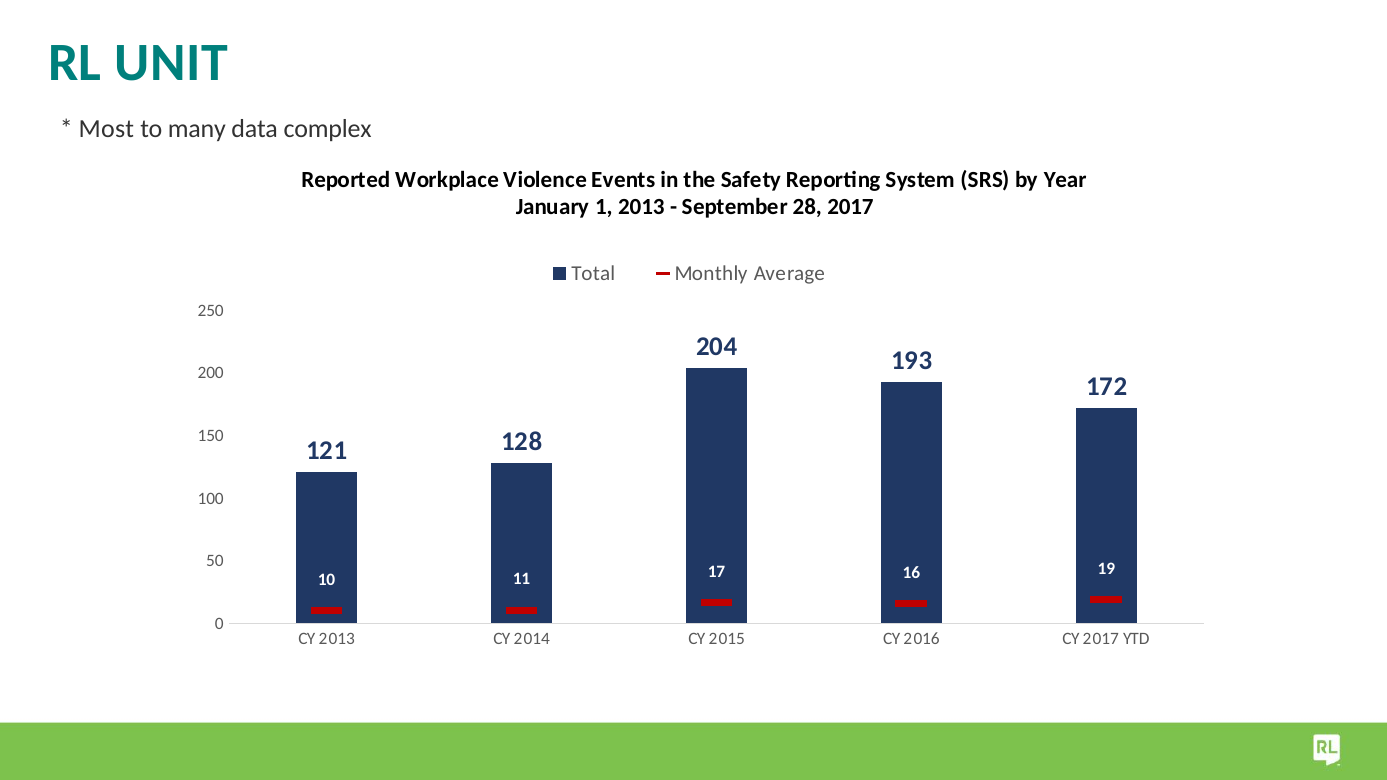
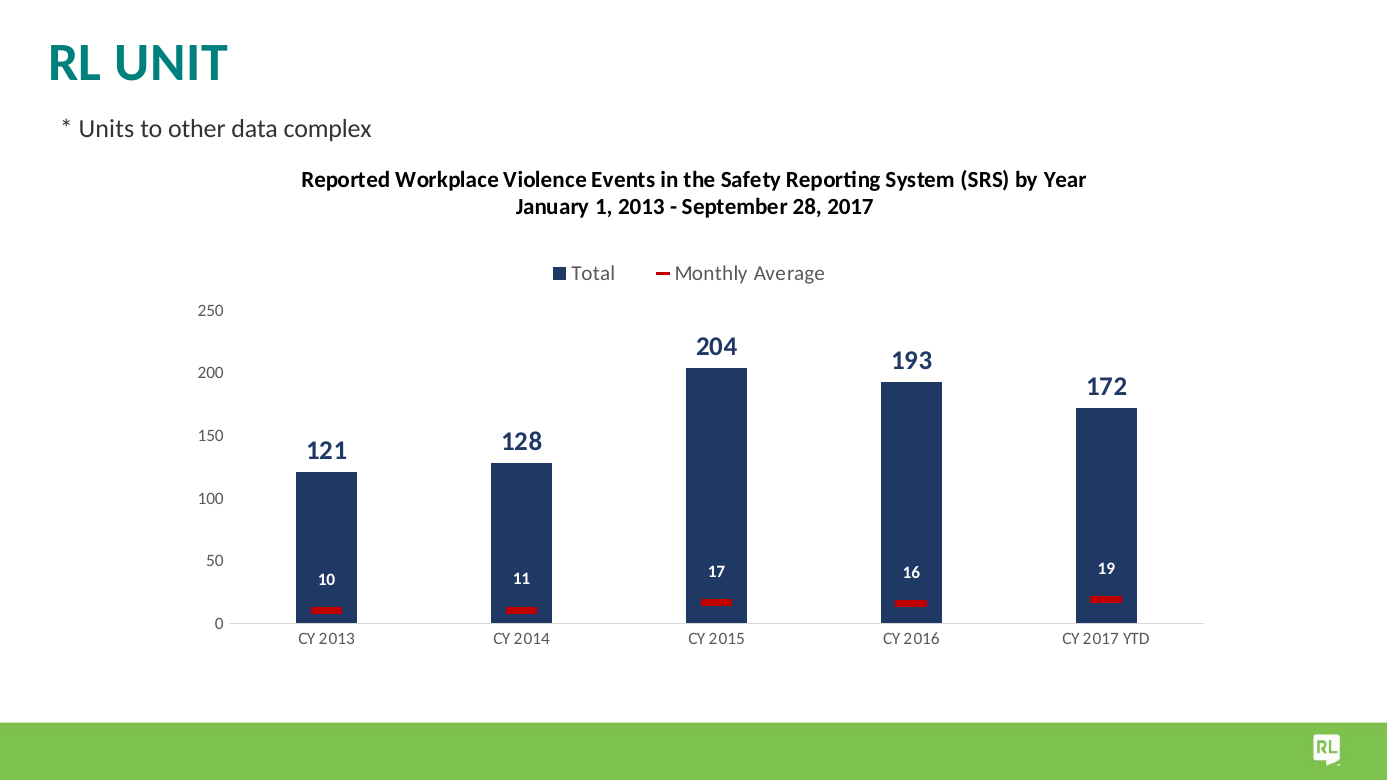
Most: Most -> Units
many: many -> other
